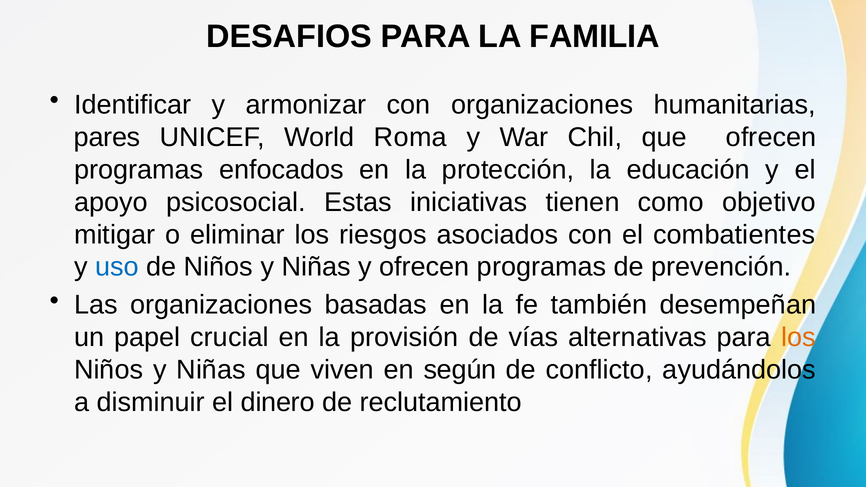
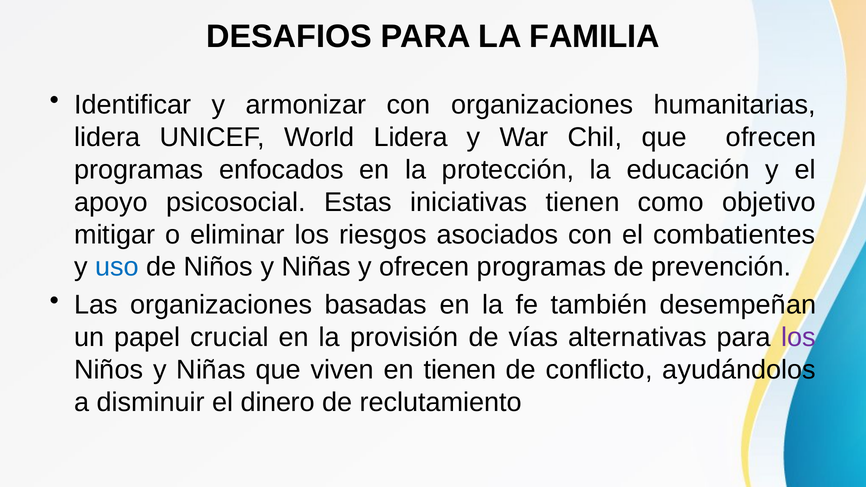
pares at (107, 137): pares -> lidera
World Roma: Roma -> Lidera
los at (798, 338) colour: orange -> purple
en según: según -> tienen
